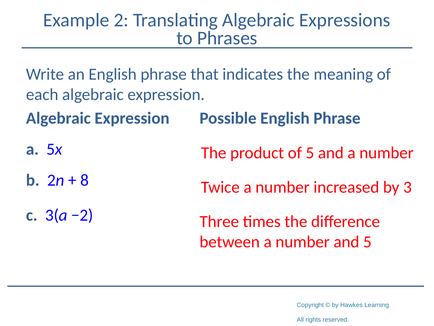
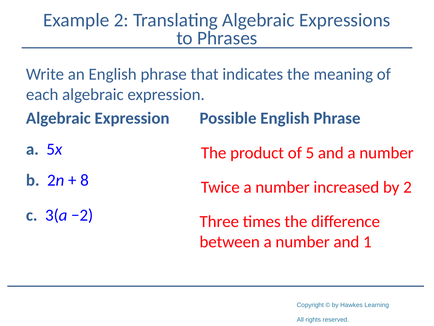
by 3: 3 -> 2
and 5: 5 -> 1
